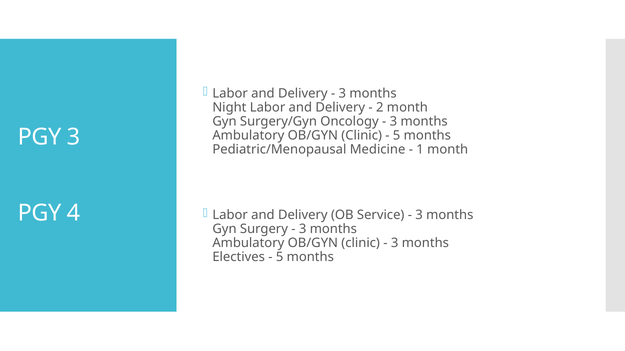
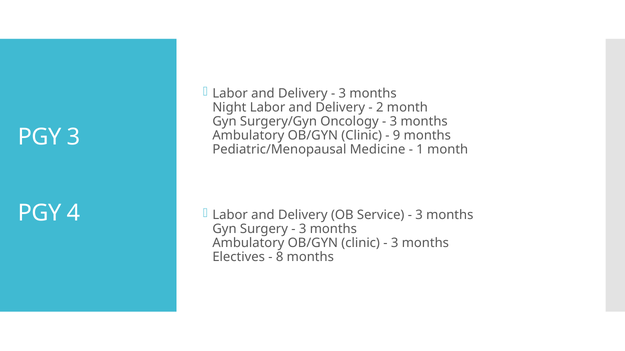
5 at (397, 136): 5 -> 9
5 at (280, 257): 5 -> 8
